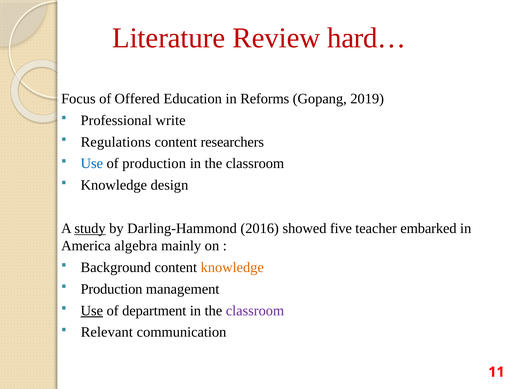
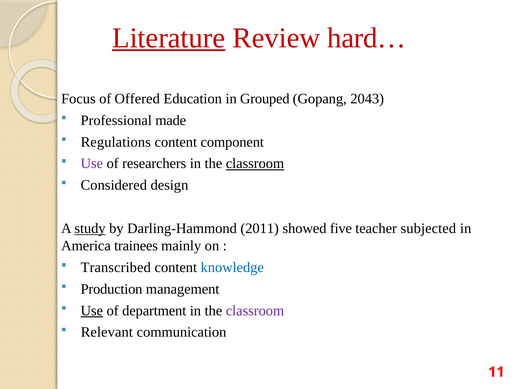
Literature underline: none -> present
Reforms: Reforms -> Grouped
2019: 2019 -> 2043
write: write -> made
researchers: researchers -> component
Use at (92, 163) colour: blue -> purple
of production: production -> researchers
classroom at (255, 163) underline: none -> present
Knowledge at (114, 185): Knowledge -> Considered
2016: 2016 -> 2011
embarked: embarked -> subjected
algebra: algebra -> trainees
Background: Background -> Transcribed
knowledge at (232, 267) colour: orange -> blue
